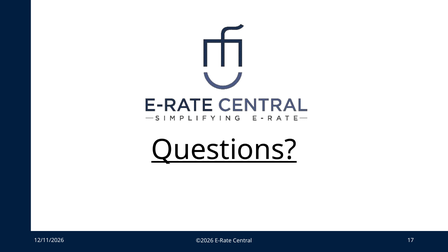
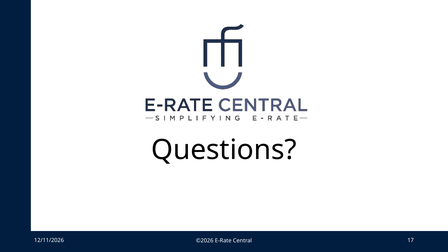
Questions underline: present -> none
